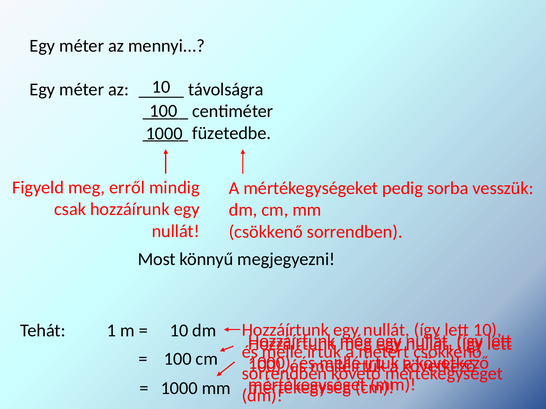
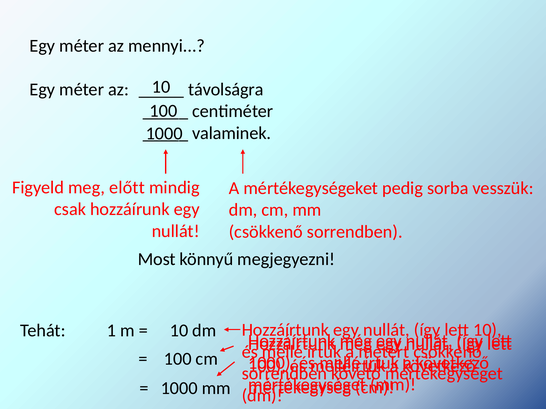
füzetedbe: füzetedbe -> valaminek
erről: erről -> előtt
